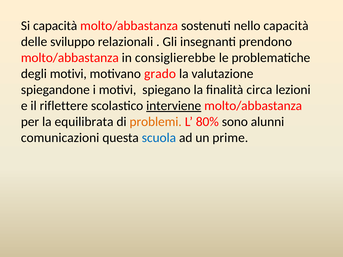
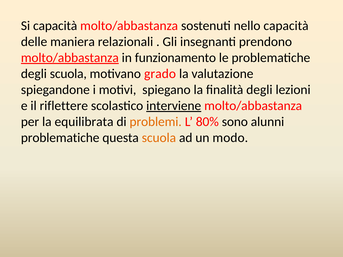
sviluppo: sviluppo -> maniera
molto/abbastanza at (70, 58) underline: none -> present
consiglierebbe: consiglierebbe -> funzionamento
degli motivi: motivi -> scuola
finalità circa: circa -> degli
comunicazioni at (60, 138): comunicazioni -> problematiche
scuola at (159, 138) colour: blue -> orange
prime: prime -> modo
